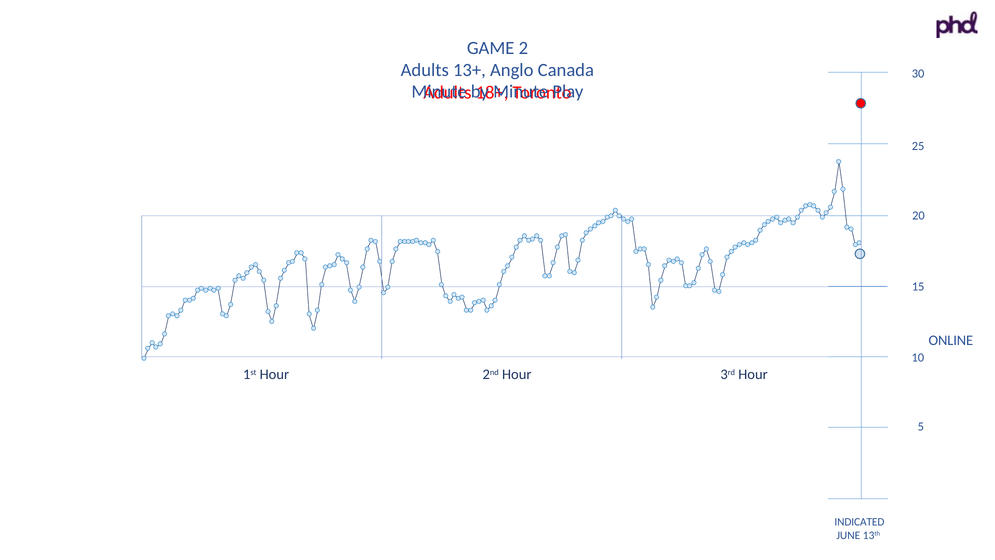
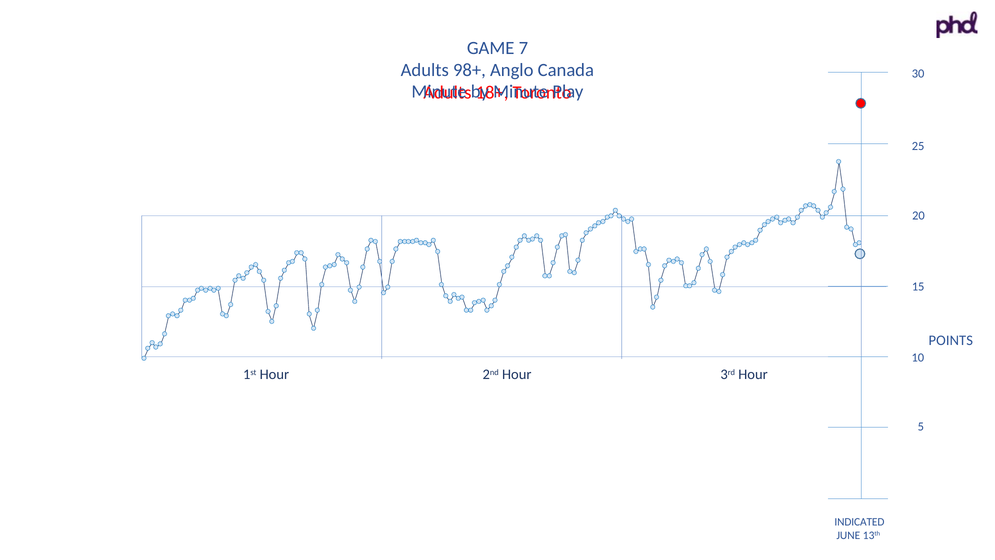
2: 2 -> 7
13+: 13+ -> 98+
ONLINE: ONLINE -> POINTS
